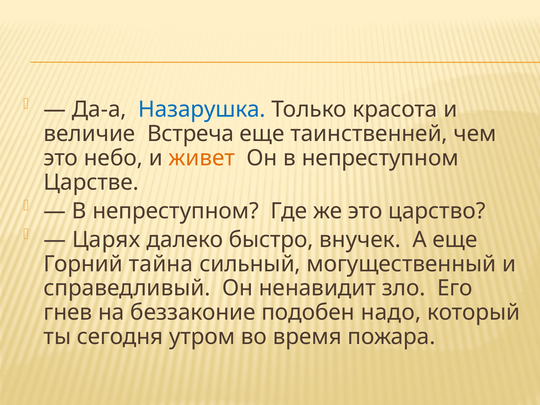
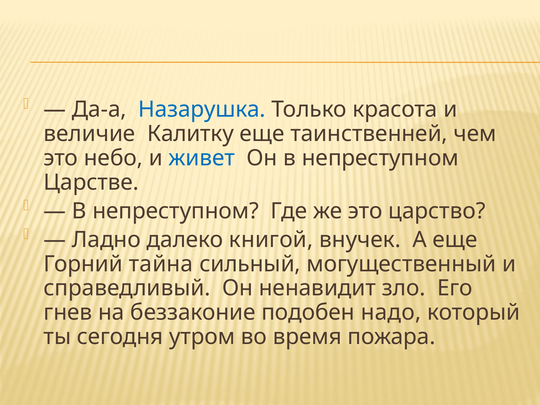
Встреча: Встреча -> Калитку
живет colour: orange -> blue
Царях: Царях -> Ладно
быстро: быстро -> книгой
